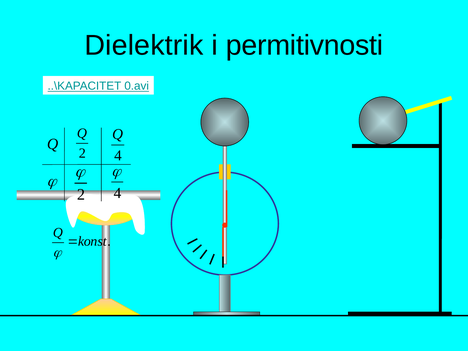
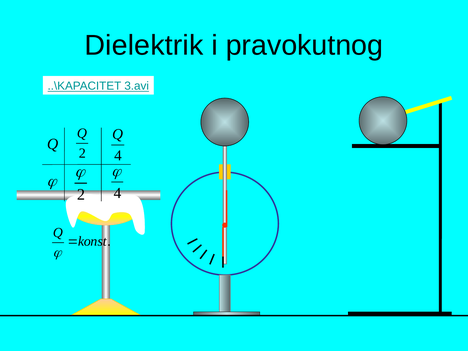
permitivnosti: permitivnosti -> pravokutnog
0.avi: 0.avi -> 3.avi
